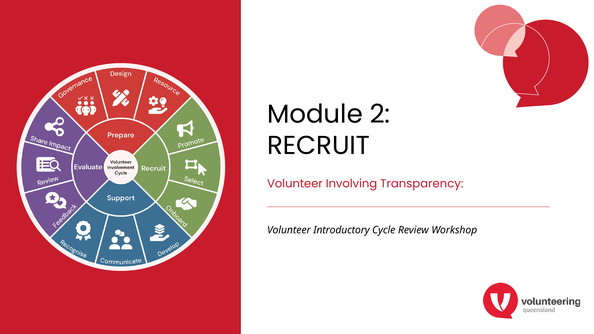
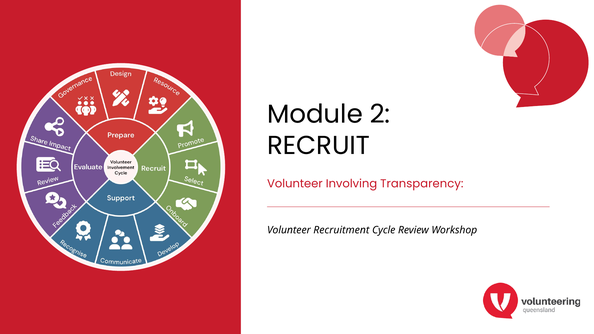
Introductory: Introductory -> Recruitment
